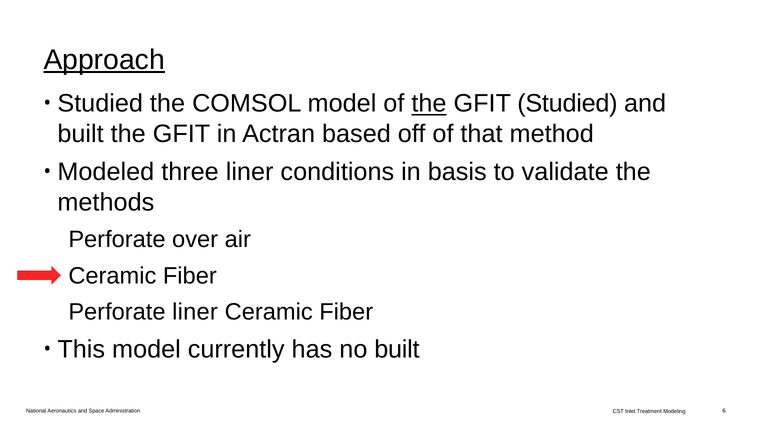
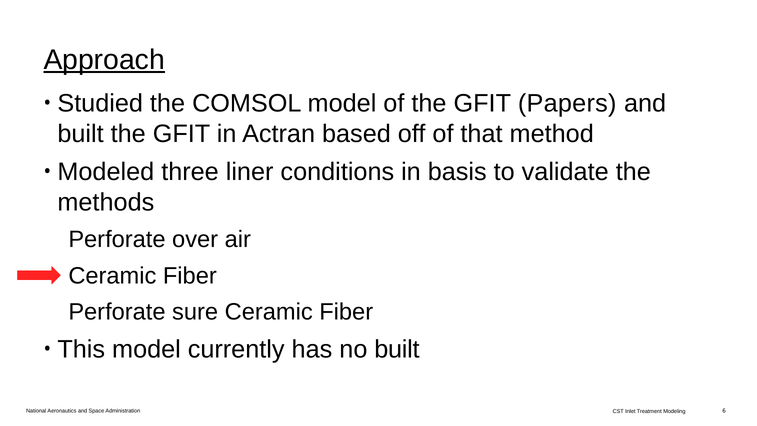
the at (429, 104) underline: present -> none
GFIT Studied: Studied -> Papers
Perforate liner: liner -> sure
